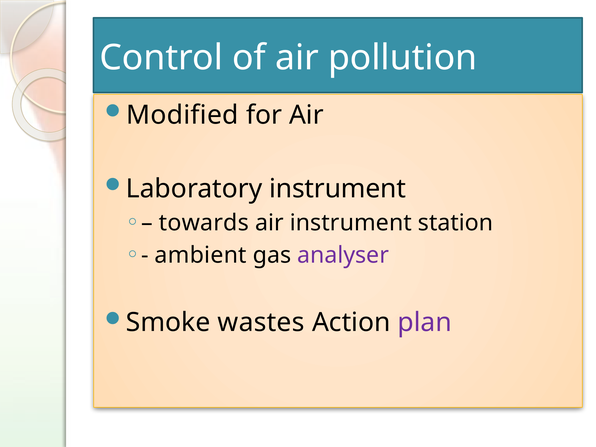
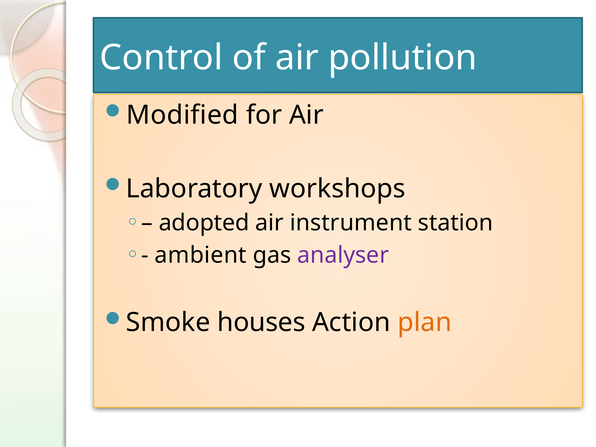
Laboratory instrument: instrument -> workshops
towards: towards -> adopted
wastes: wastes -> houses
plan colour: purple -> orange
